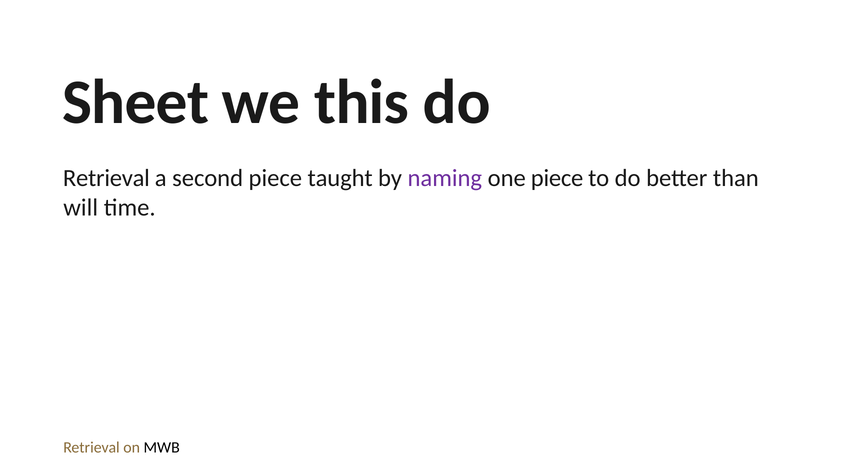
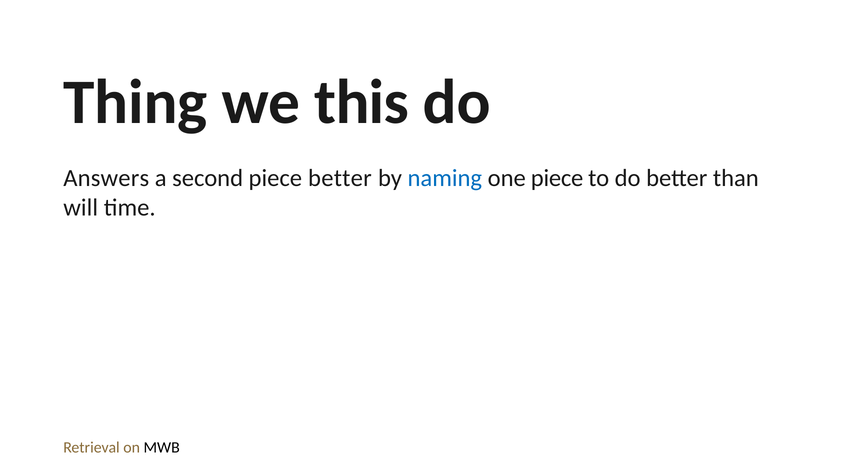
Sheet: Sheet -> Thing
Retrieval at (106, 178): Retrieval -> Answers
piece taught: taught -> better
naming colour: purple -> blue
